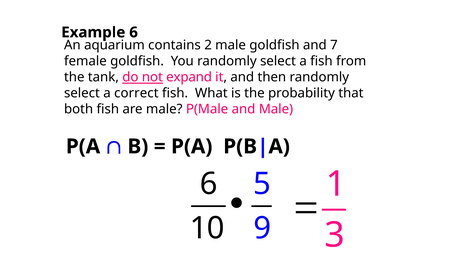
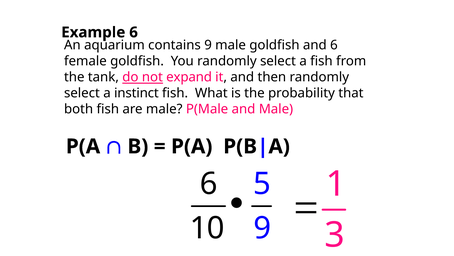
contains 2: 2 -> 9
and 7: 7 -> 6
correct: correct -> instinct
